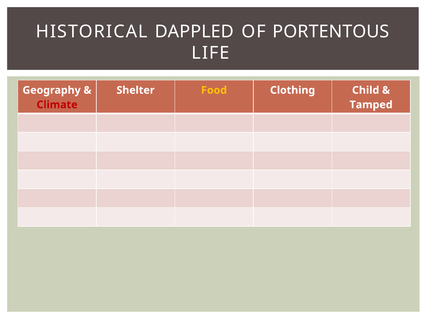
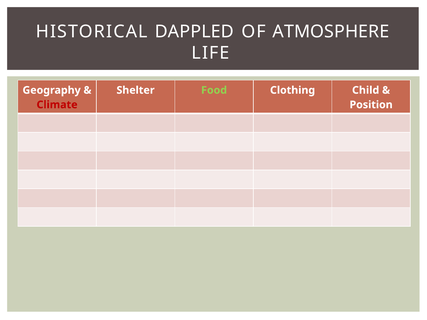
PORTENTOUS: PORTENTOUS -> ATMOSPHERE
Food colour: yellow -> light green
Tamped: Tamped -> Position
